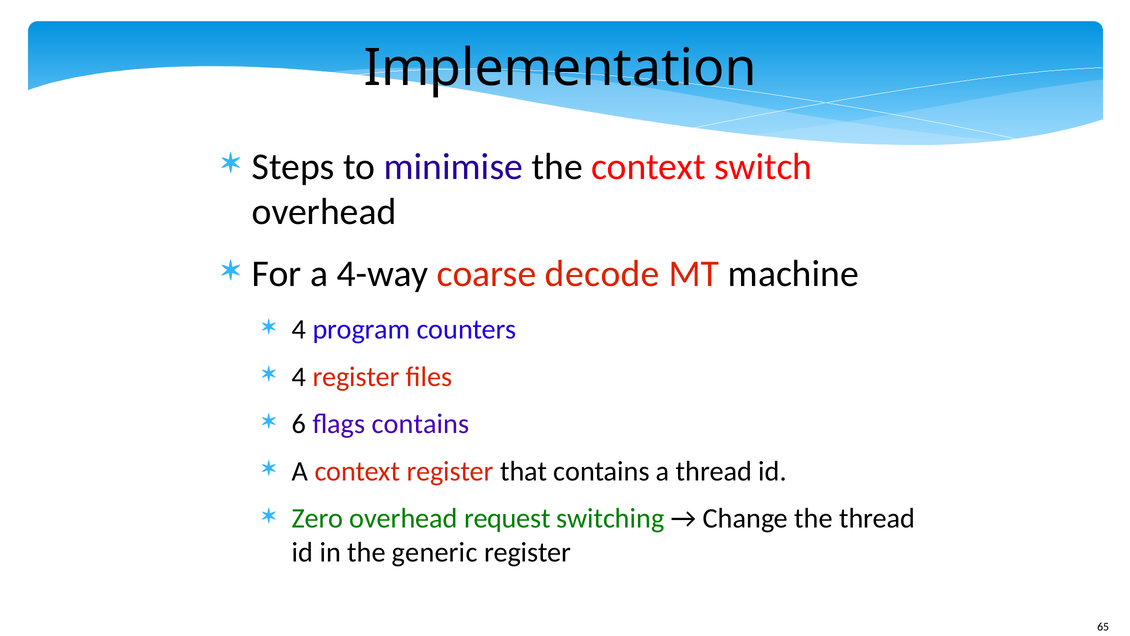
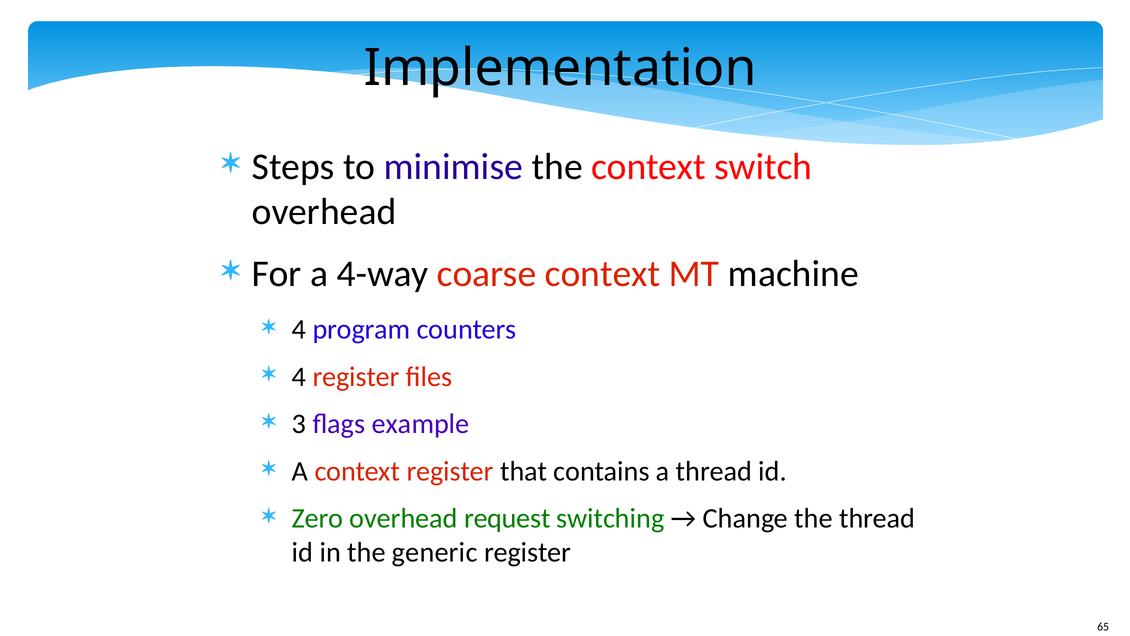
coarse decode: decode -> context
6: 6 -> 3
flags contains: contains -> example
